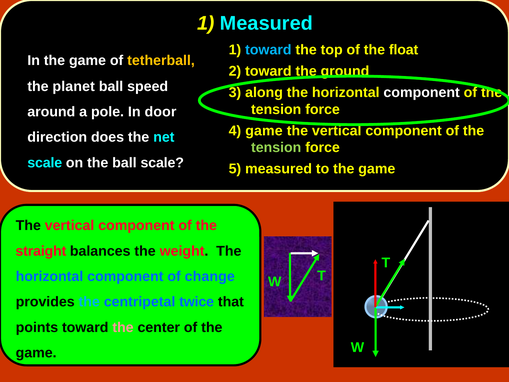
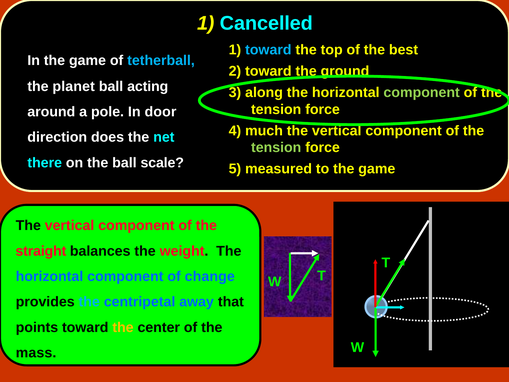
1 Measured: Measured -> Cancelled
float: float -> best
tetherball colour: yellow -> light blue
speed: speed -> acting
component at (422, 92) colour: white -> light green
4 game: game -> much
scale at (45, 163): scale -> there
twice: twice -> away
the at (123, 327) colour: pink -> yellow
game at (36, 353): game -> mass
